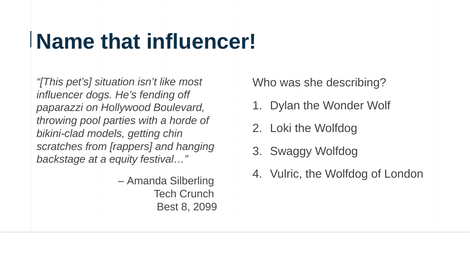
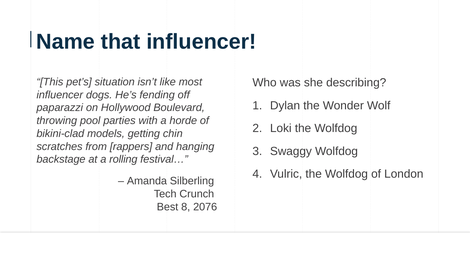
equity: equity -> rolling
2099: 2099 -> 2076
